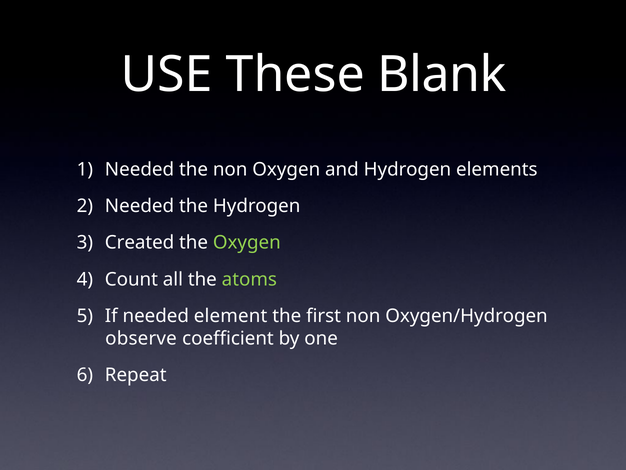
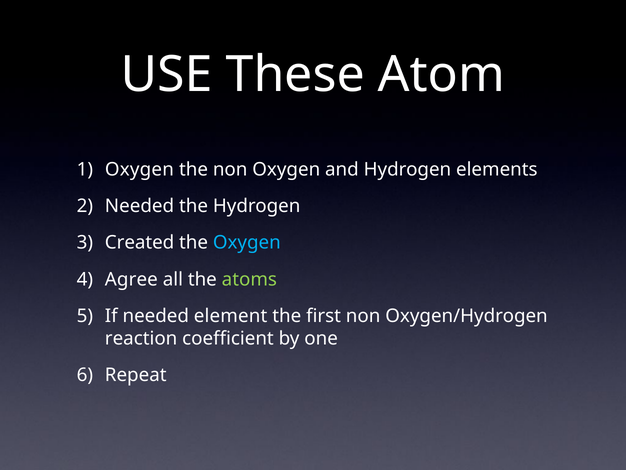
Blank: Blank -> Atom
Needed at (140, 169): Needed -> Oxygen
Oxygen at (247, 242) colour: light green -> light blue
Count: Count -> Agree
observe: observe -> reaction
